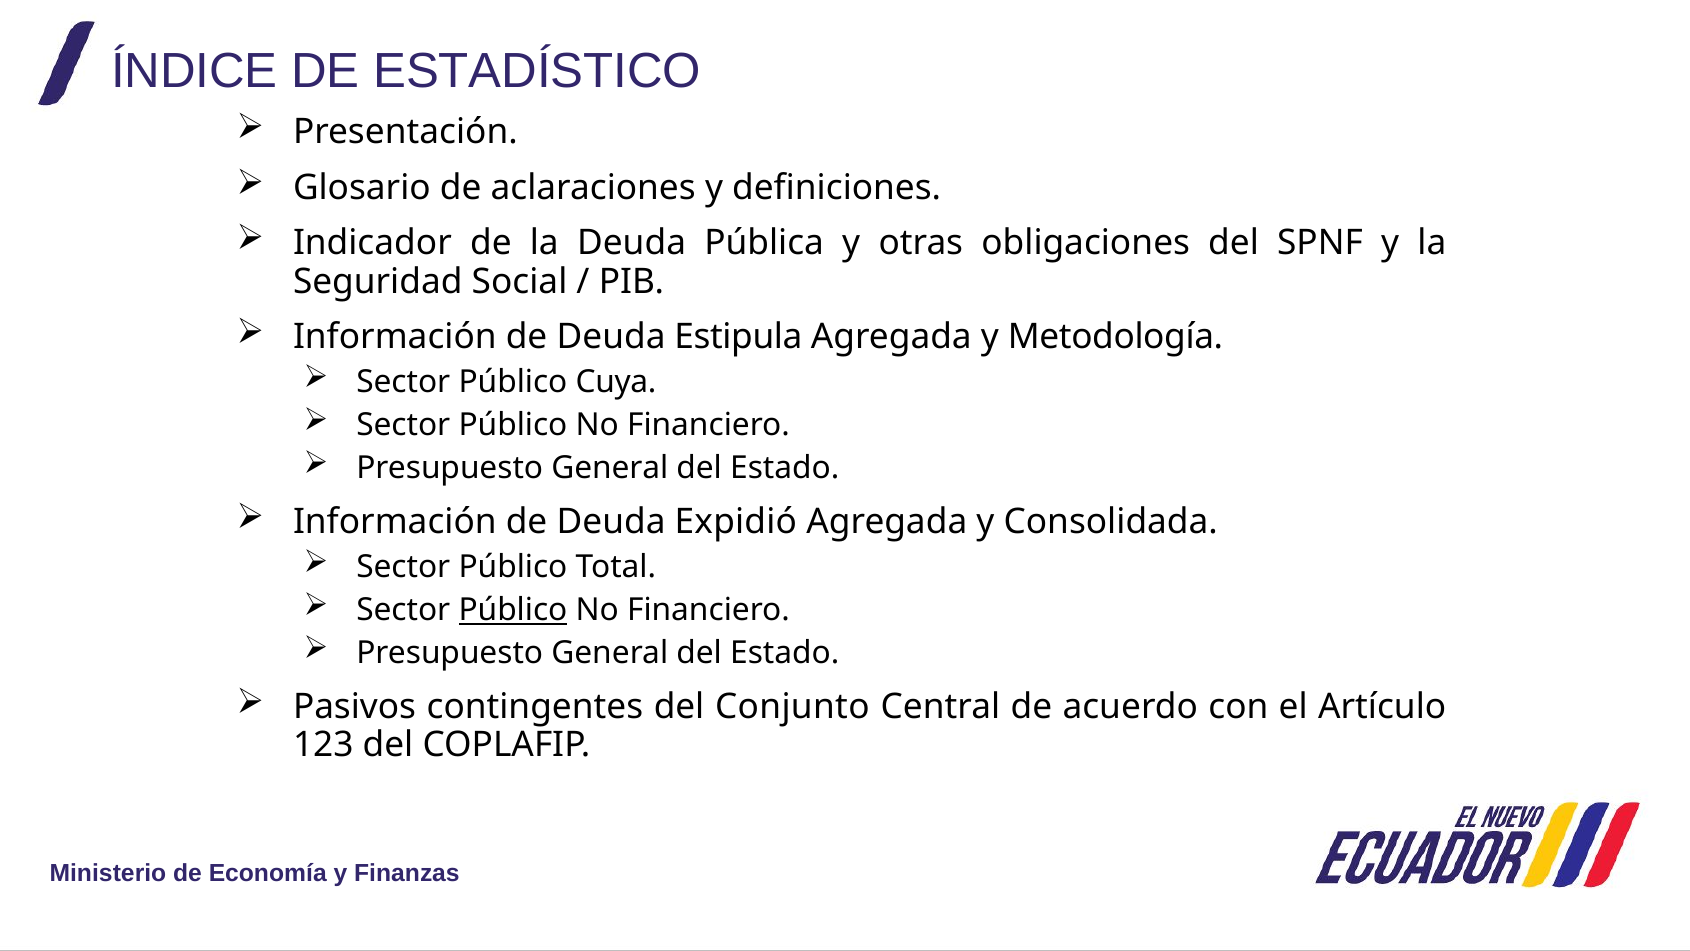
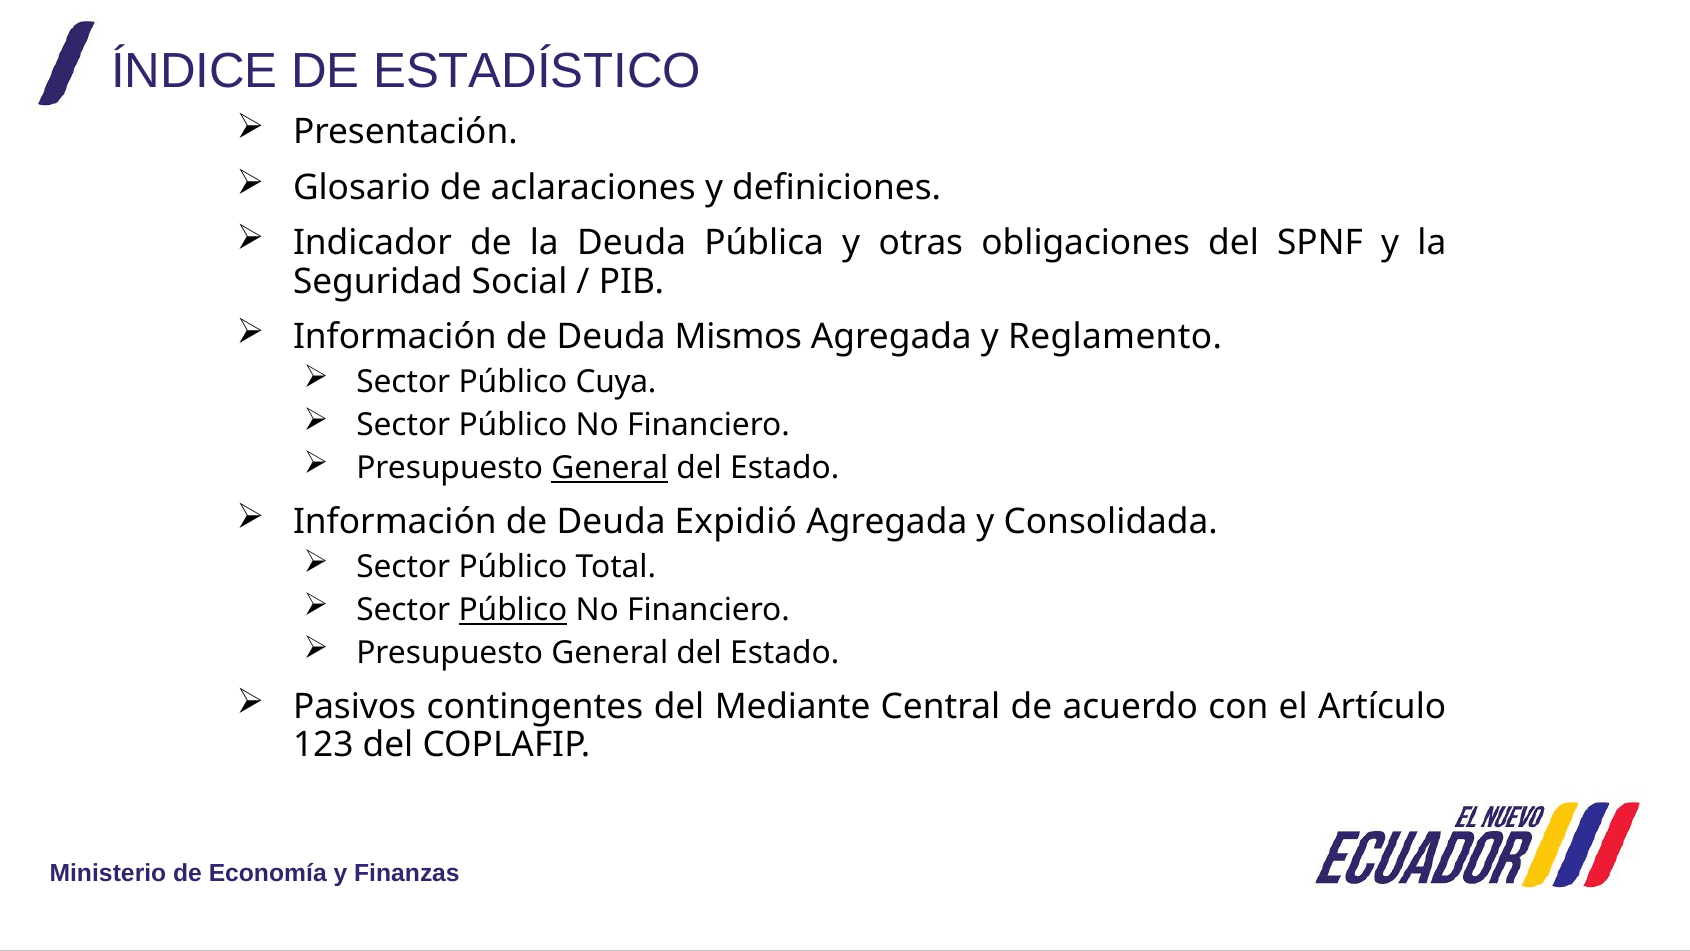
Estipula: Estipula -> Mismos
Metodología: Metodología -> Reglamento
General at (610, 468) underline: none -> present
Conjunto: Conjunto -> Mediante
